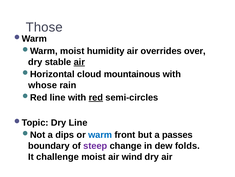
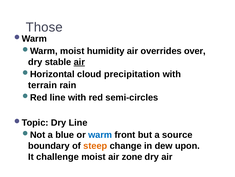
mountainous: mountainous -> precipitation
whose: whose -> terrain
red underline: present -> none
dips: dips -> blue
passes: passes -> source
steep colour: purple -> orange
folds: folds -> upon
wind: wind -> zone
